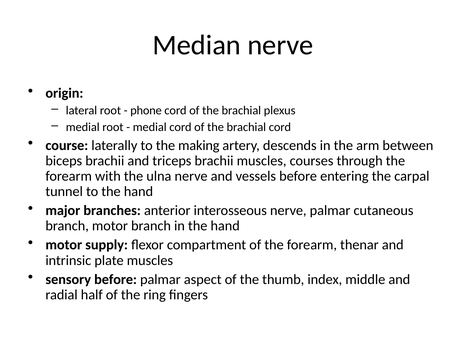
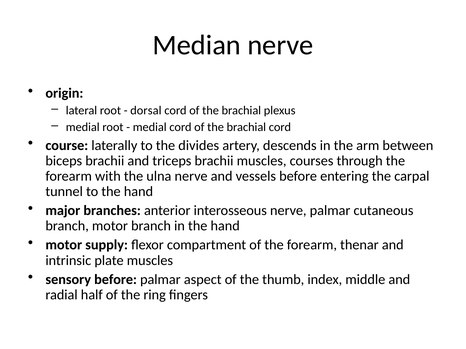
phone: phone -> dorsal
making: making -> divides
